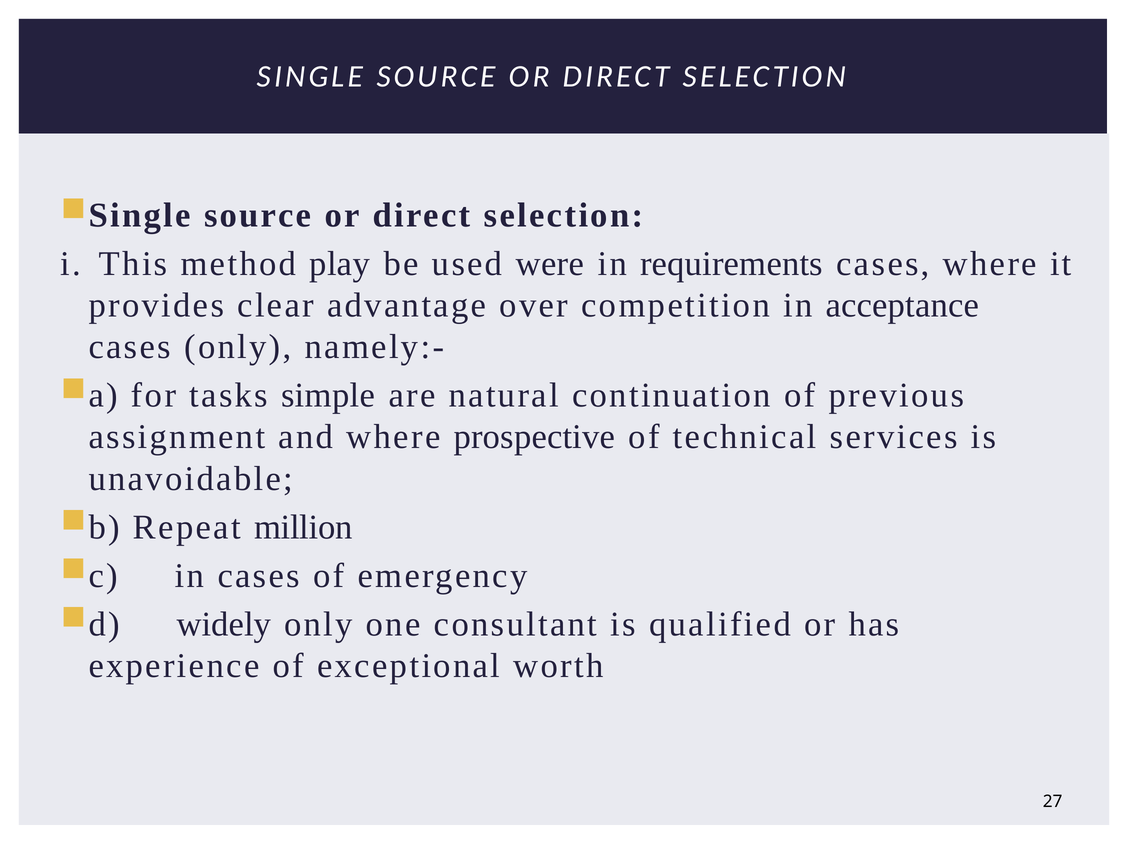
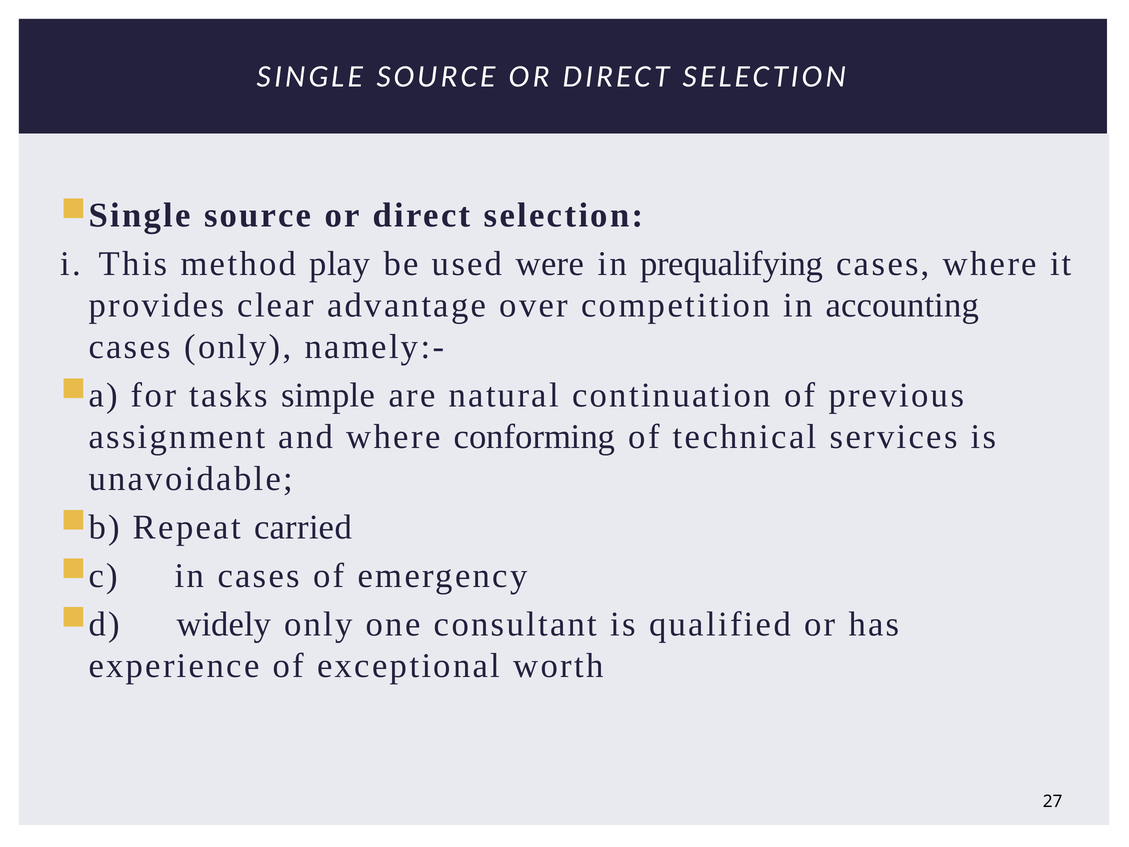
requirements: requirements -> prequalifying
acceptance: acceptance -> accounting
prospective: prospective -> conforming
million: million -> carried
